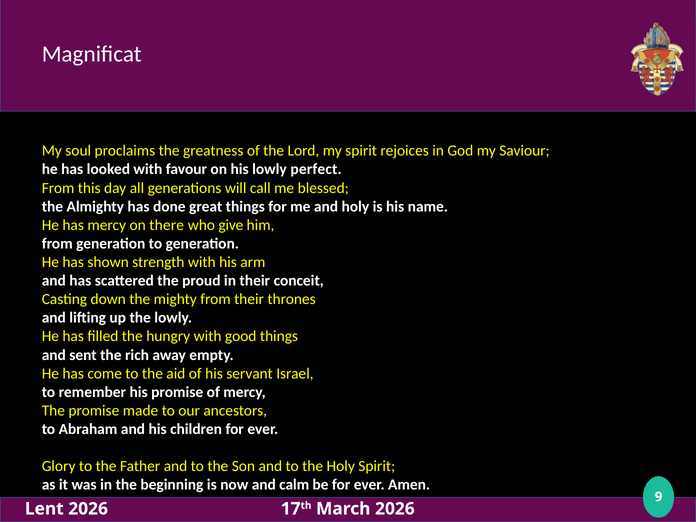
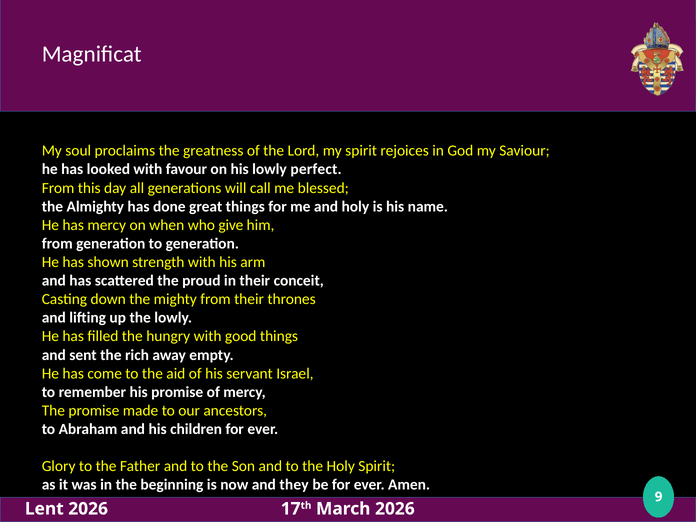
there: there -> when
calm: calm -> they
